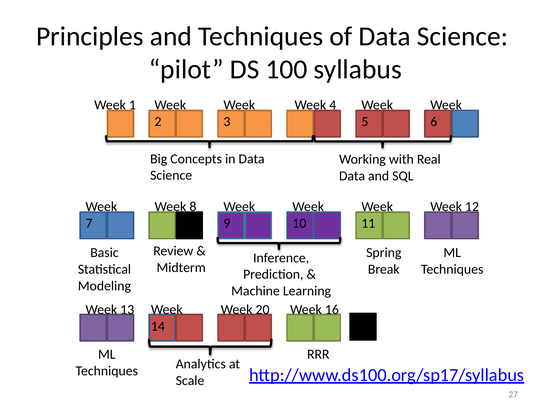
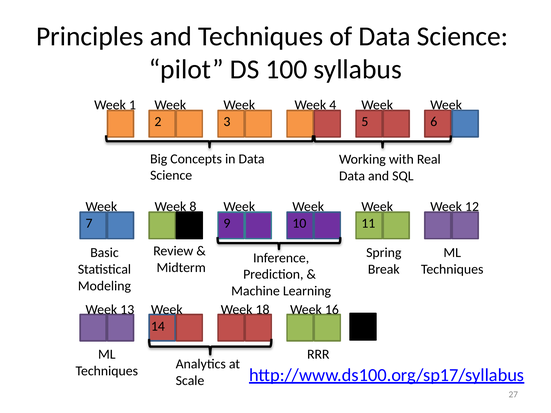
20: 20 -> 18
